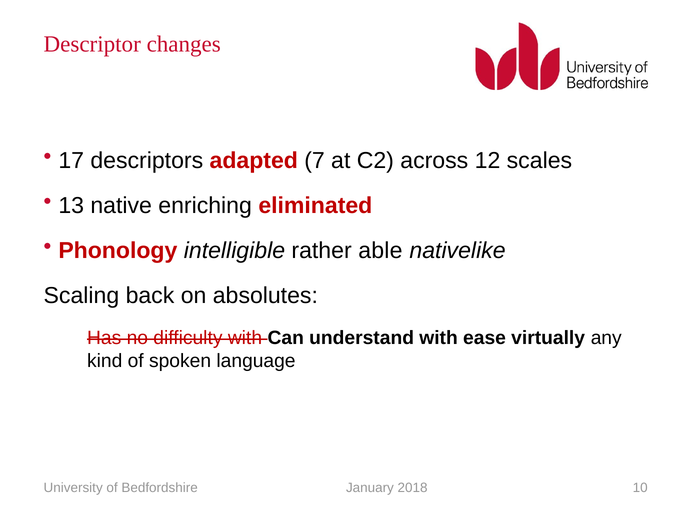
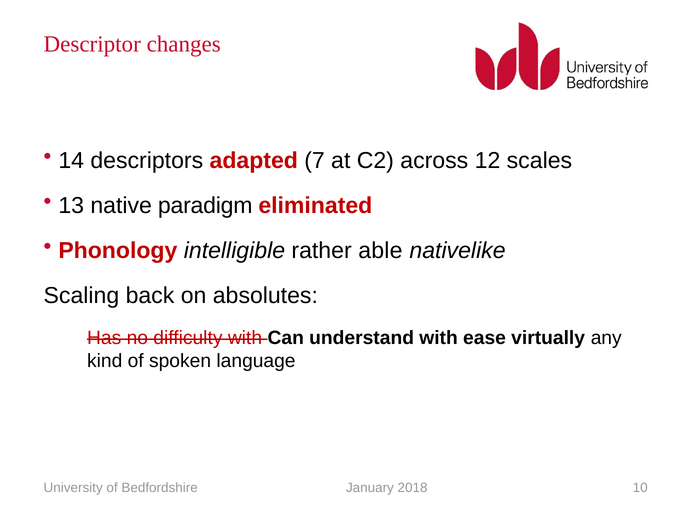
17: 17 -> 14
enriching: enriching -> paradigm
